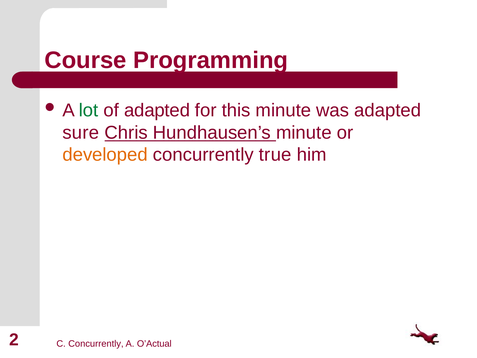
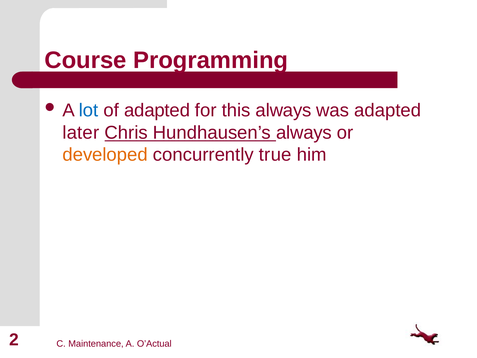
lot colour: green -> blue
this minute: minute -> always
sure: sure -> later
Hundhausen’s minute: minute -> always
C Concurrently: Concurrently -> Maintenance
